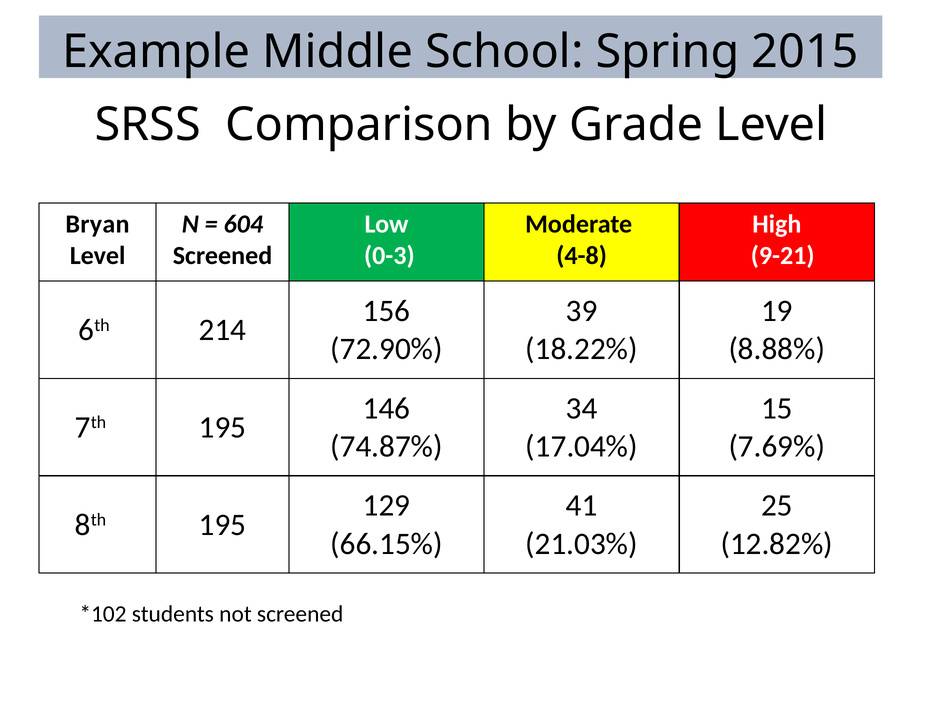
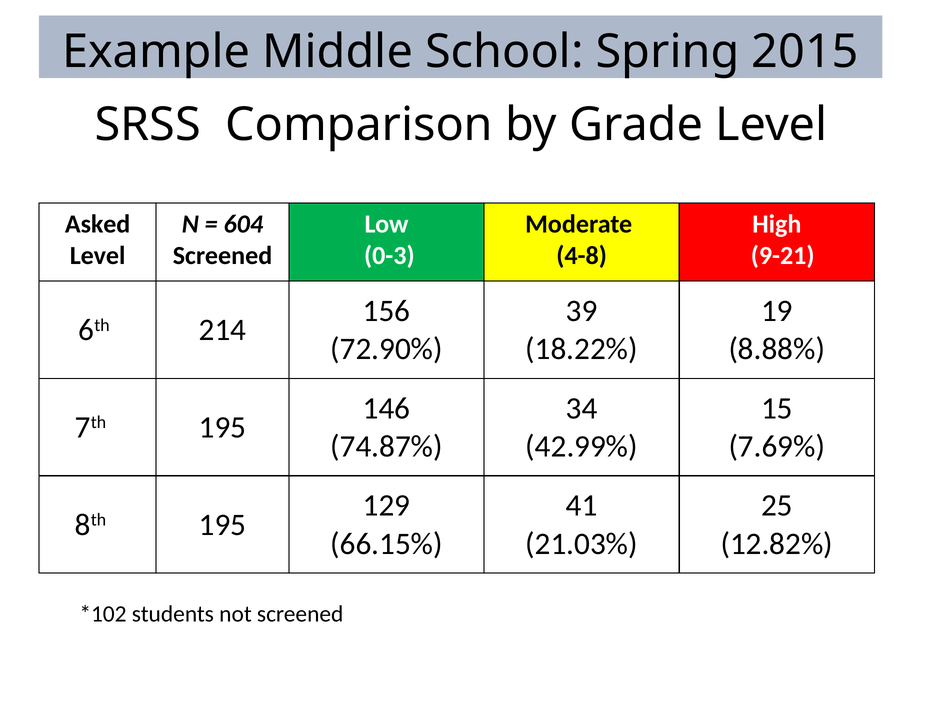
Bryan: Bryan -> Asked
17.04%: 17.04% -> 42.99%
